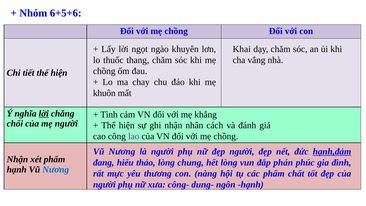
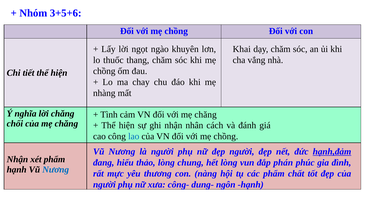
6+5+6: 6+5+6 -> 3+5+6
khuôn: khuôn -> nhàng
lời at (44, 113) underline: present -> none
với mẹ khẳng: khẳng -> chăng
của mẹ người: người -> chăng
lao colour: purple -> blue
